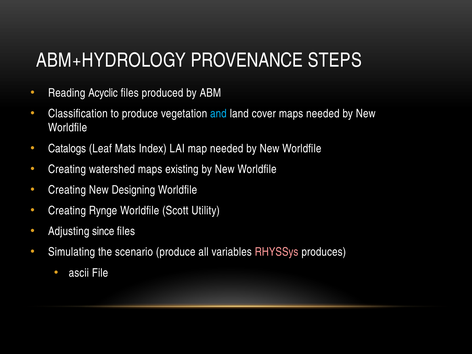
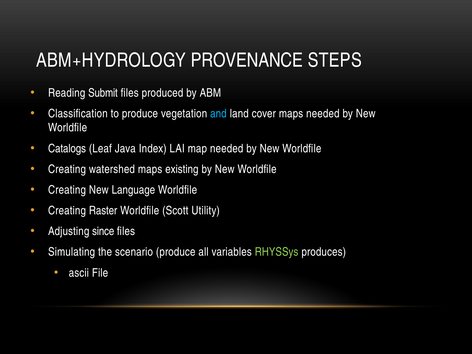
Acyclic: Acyclic -> Submit
Mats: Mats -> Java
Designing: Designing -> Language
Rynge: Rynge -> Raster
RHYSSys colour: pink -> light green
